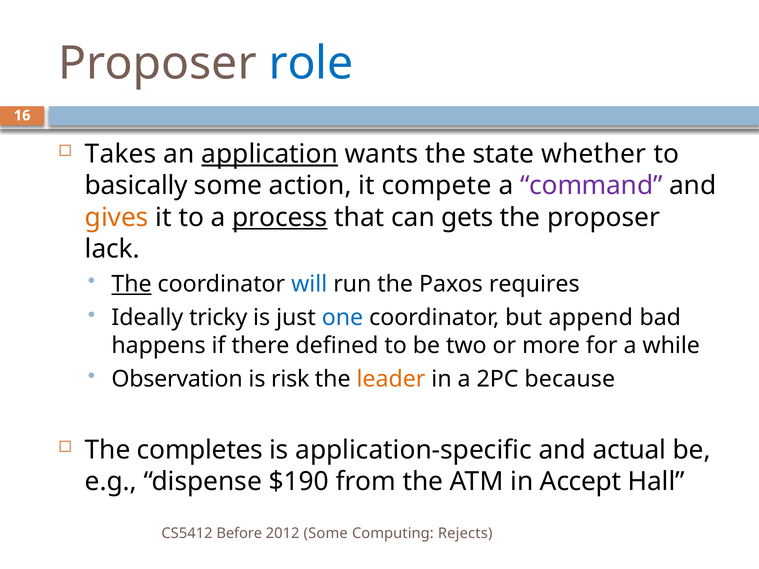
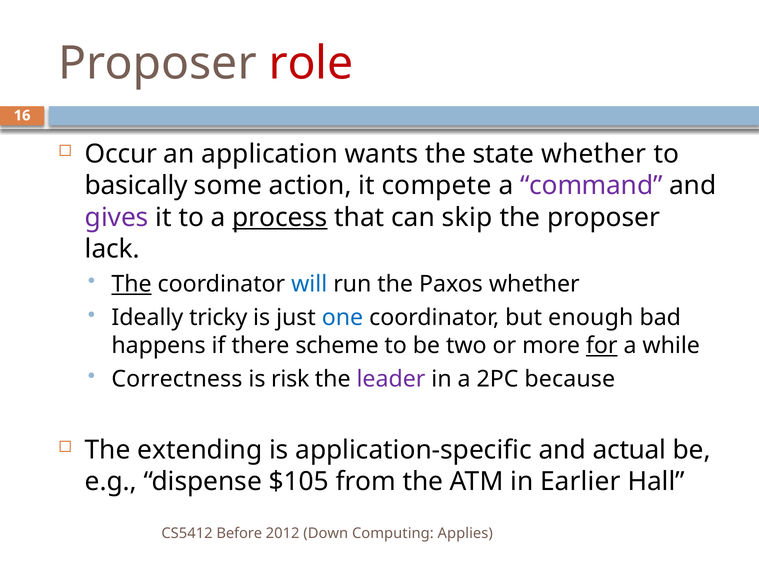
role colour: blue -> red
Takes: Takes -> Occur
application underline: present -> none
gives colour: orange -> purple
gets: gets -> skip
Paxos requires: requires -> whether
append: append -> enough
defined: defined -> scheme
for underline: none -> present
Observation: Observation -> Correctness
leader colour: orange -> purple
completes: completes -> extending
$190: $190 -> $105
Accept: Accept -> Earlier
2012 Some: Some -> Down
Rejects: Rejects -> Applies
